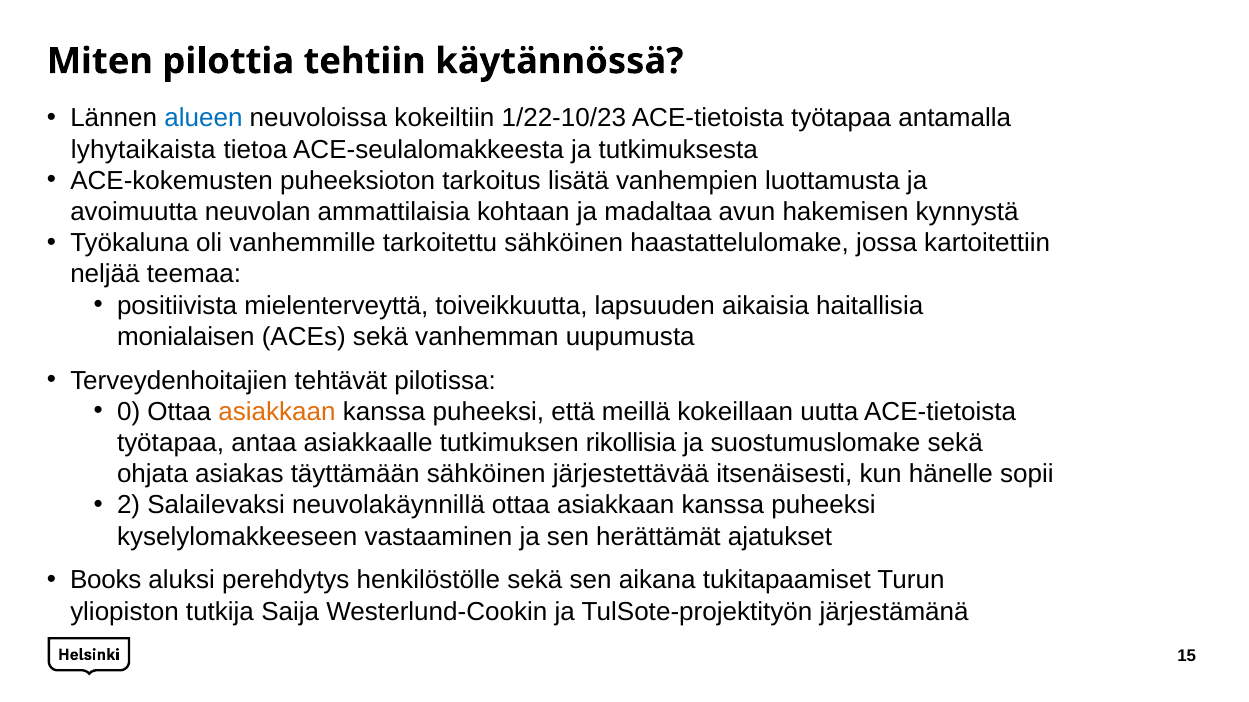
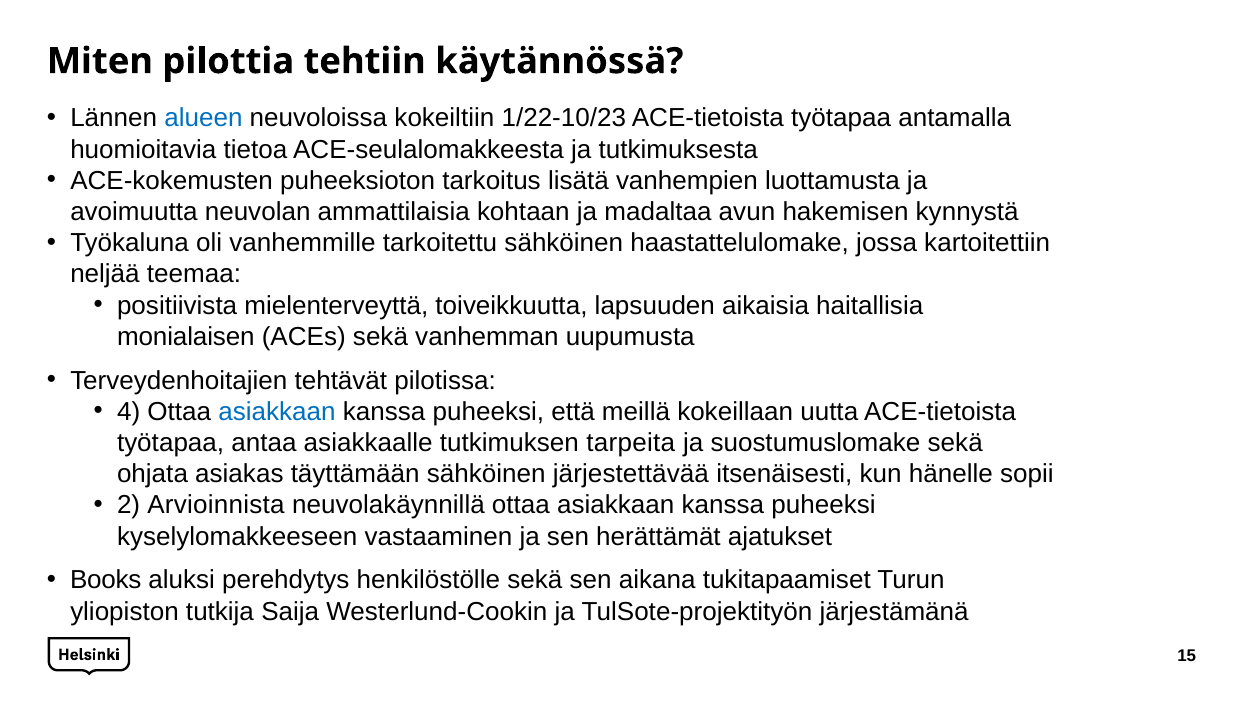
lyhytaikaista: lyhytaikaista -> huomioitavia
0: 0 -> 4
asiakkaan at (277, 412) colour: orange -> blue
rikollisia: rikollisia -> tarpeita
Salailevaksi: Salailevaksi -> Arvioinnista
